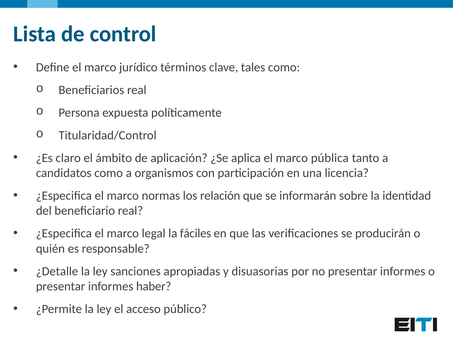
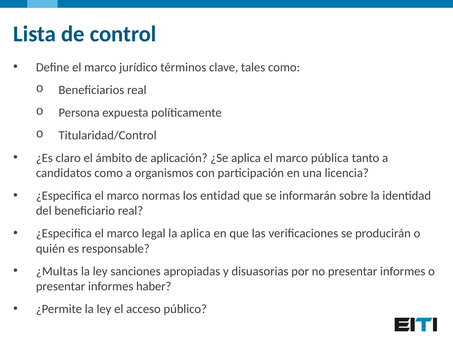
relación: relación -> entidad
la fáciles: fáciles -> aplica
¿Detalle: ¿Detalle -> ¿Multas
